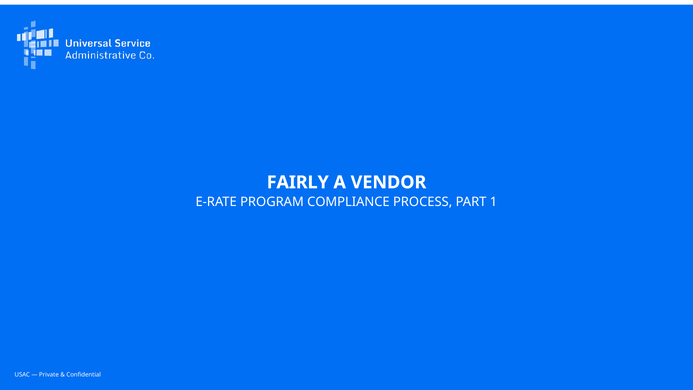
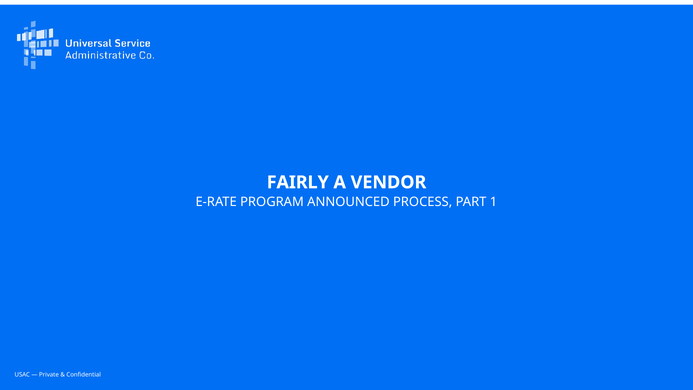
COMPLIANCE: COMPLIANCE -> ANNOUNCED
